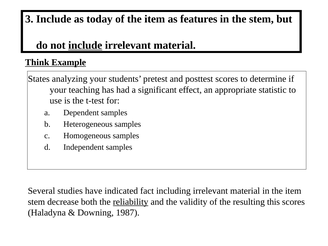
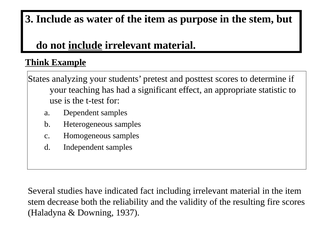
today: today -> water
features: features -> purpose
reliability underline: present -> none
this: this -> fire
1987: 1987 -> 1937
